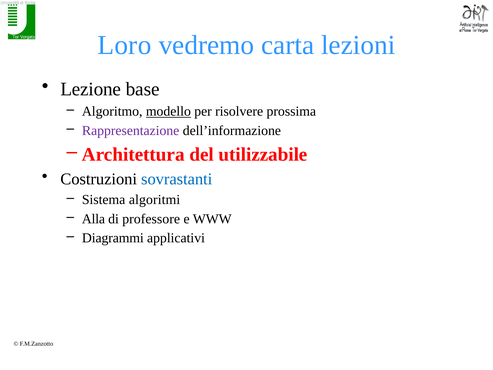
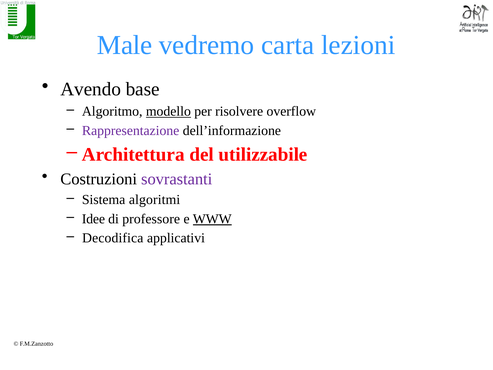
Loro: Loro -> Male
Lezione: Lezione -> Avendo
prossima: prossima -> overflow
sovrastanti colour: blue -> purple
Alla: Alla -> Idee
WWW underline: none -> present
Diagrammi: Diagrammi -> Decodifica
